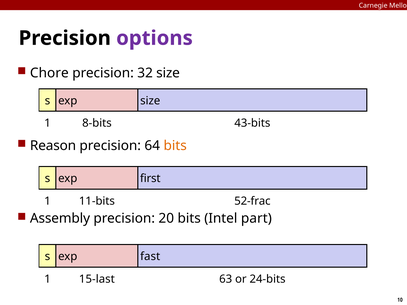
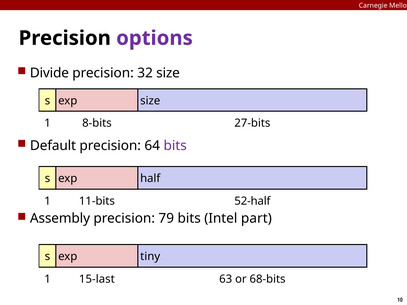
Chore: Chore -> Divide
43-bits: 43-bits -> 27-bits
Reason: Reason -> Default
bits at (175, 146) colour: orange -> purple
first: first -> half
52-frac: 52-frac -> 52-half
20: 20 -> 79
fast: fast -> tiny
24-bits: 24-bits -> 68-bits
